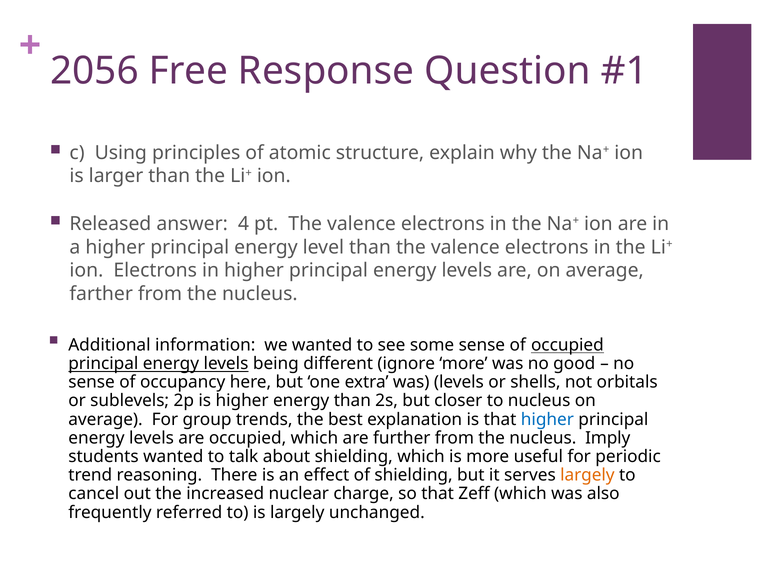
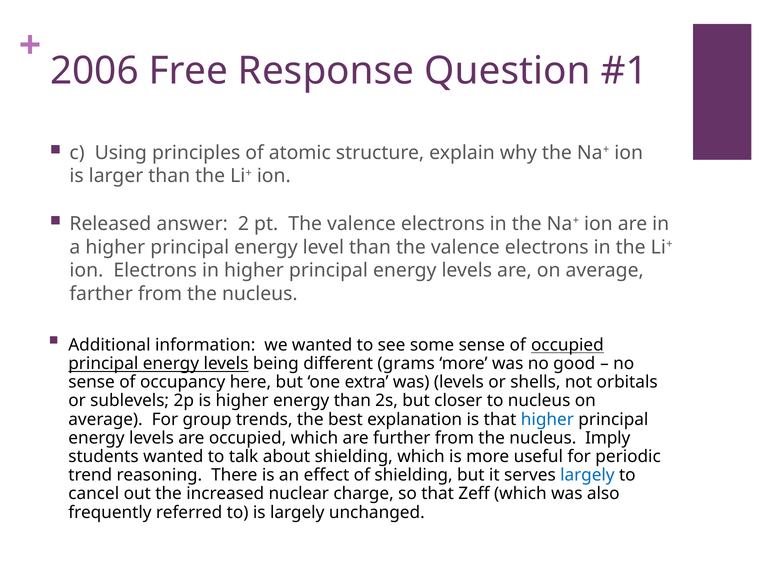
2056: 2056 -> 2006
4: 4 -> 2
ignore: ignore -> grams
largely at (587, 475) colour: orange -> blue
